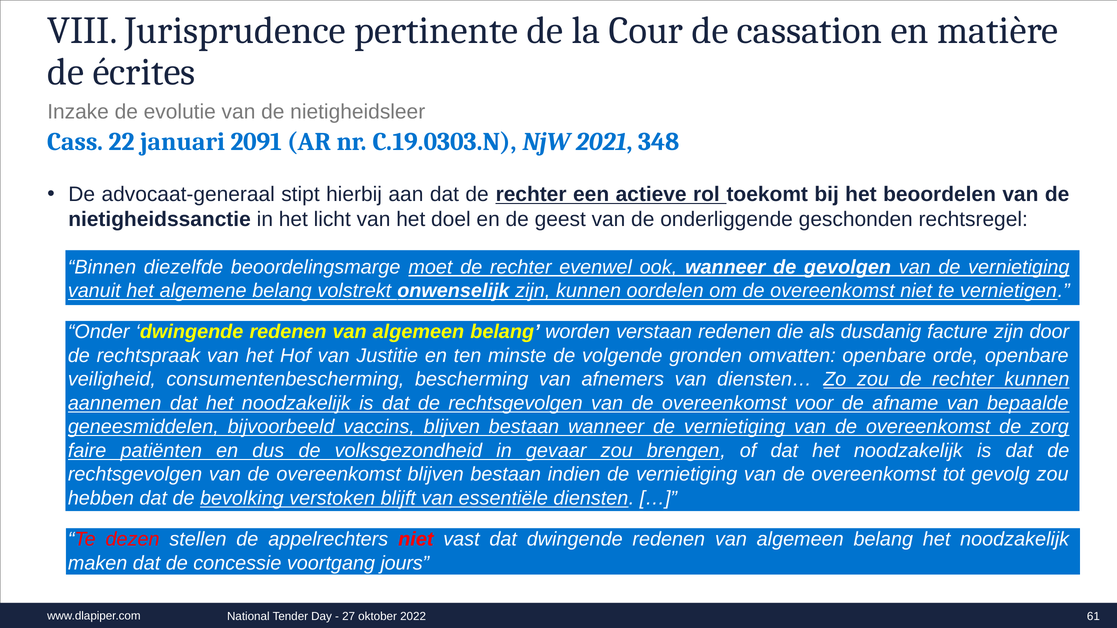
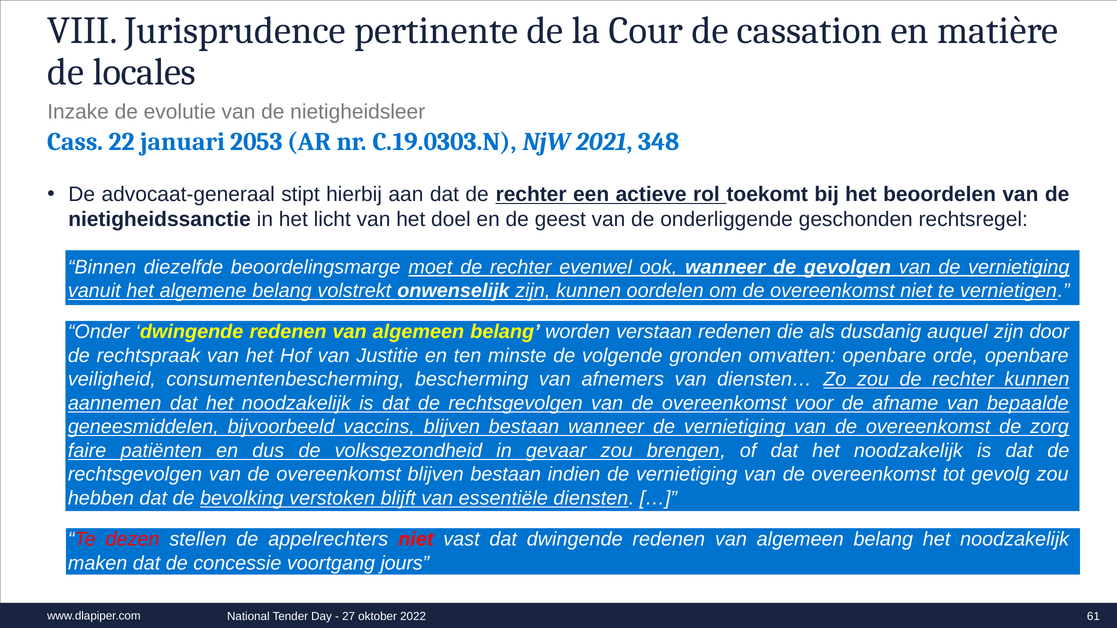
écrites: écrites -> locales
2091: 2091 -> 2053
facture: facture -> auquel
